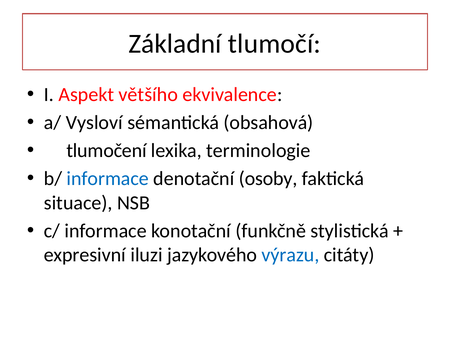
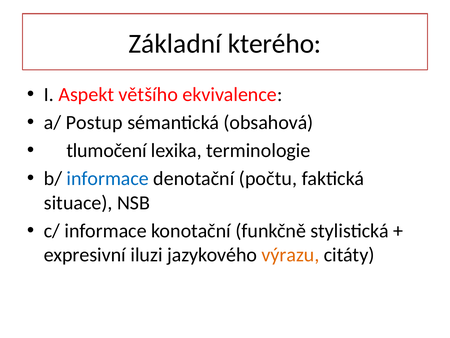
tlumočí: tlumočí -> kterého
Vysloví: Vysloví -> Postup
osoby: osoby -> počtu
výrazu colour: blue -> orange
